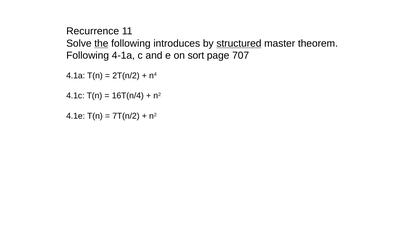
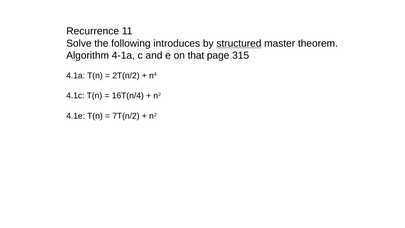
the underline: present -> none
Following at (88, 56): Following -> Algorithm
sort: sort -> that
707: 707 -> 315
